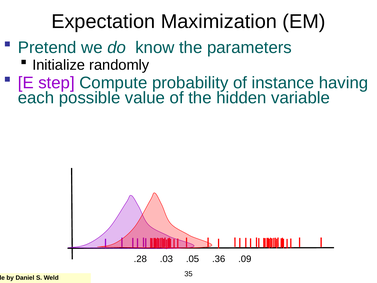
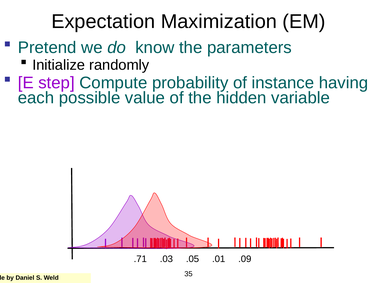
.28: .28 -> .71
.36: .36 -> .01
